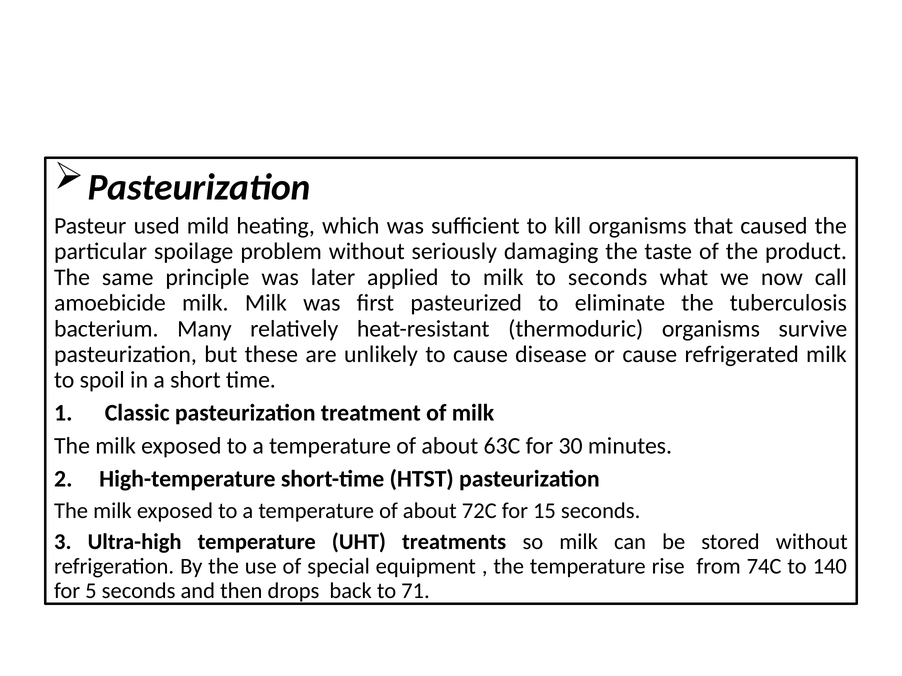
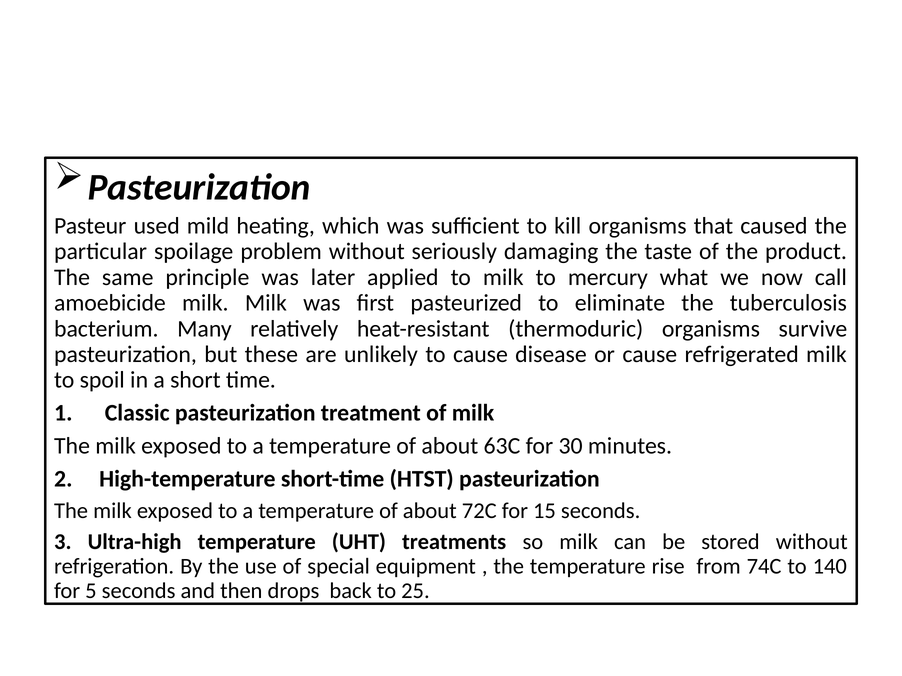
to seconds: seconds -> mercury
71: 71 -> 25
